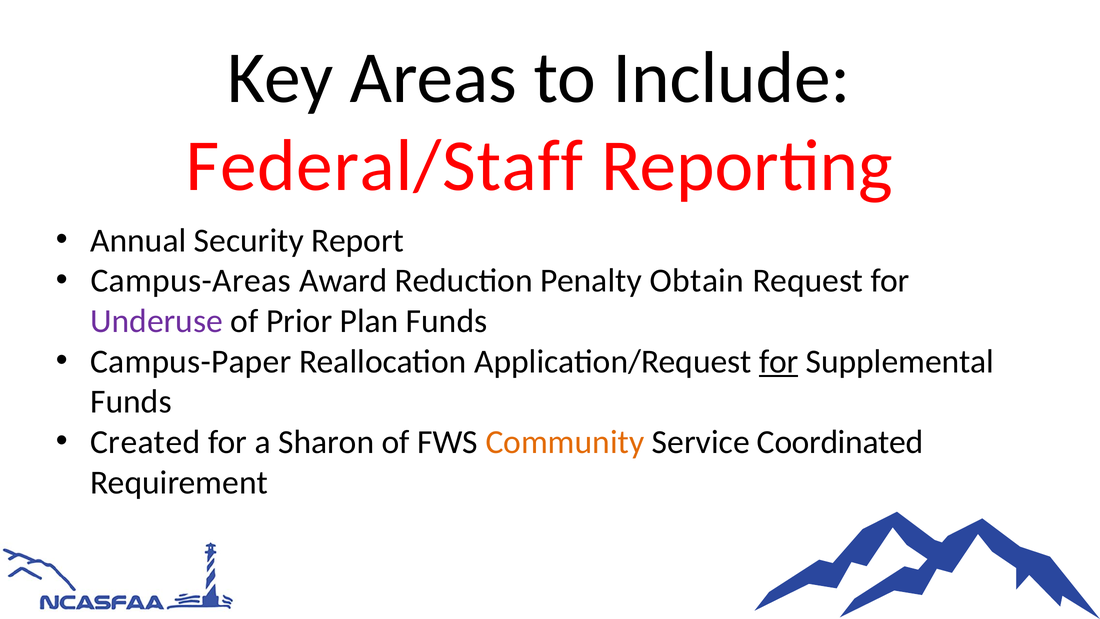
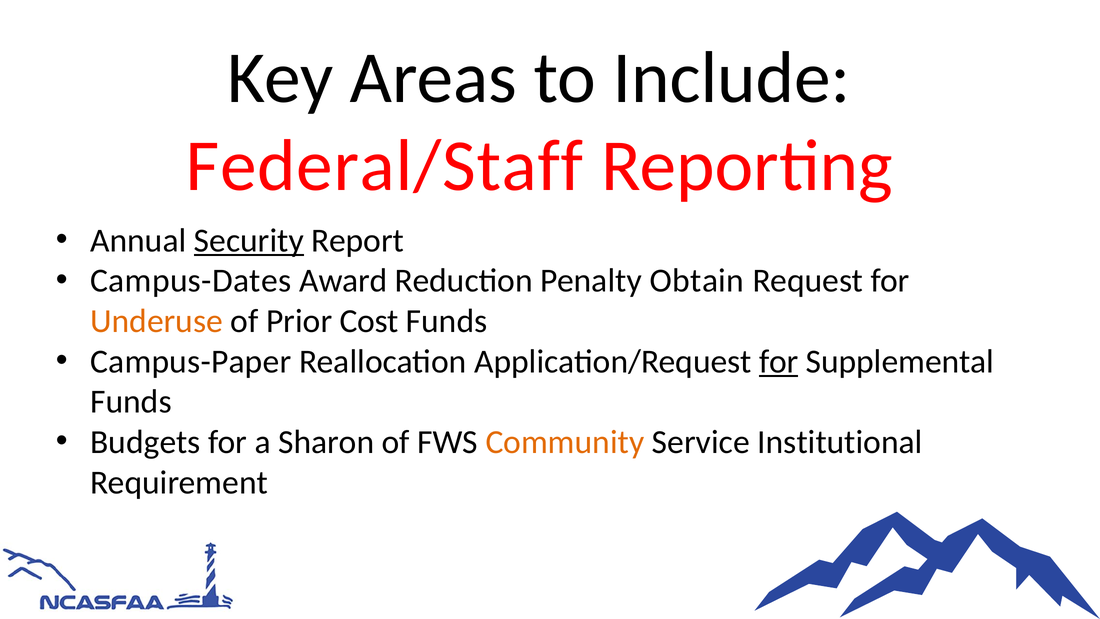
Security underline: none -> present
Campus-Areas: Campus-Areas -> Campus-Dates
Underuse colour: purple -> orange
Plan: Plan -> Cost
Created: Created -> Budgets
Coordinated: Coordinated -> Institutional
